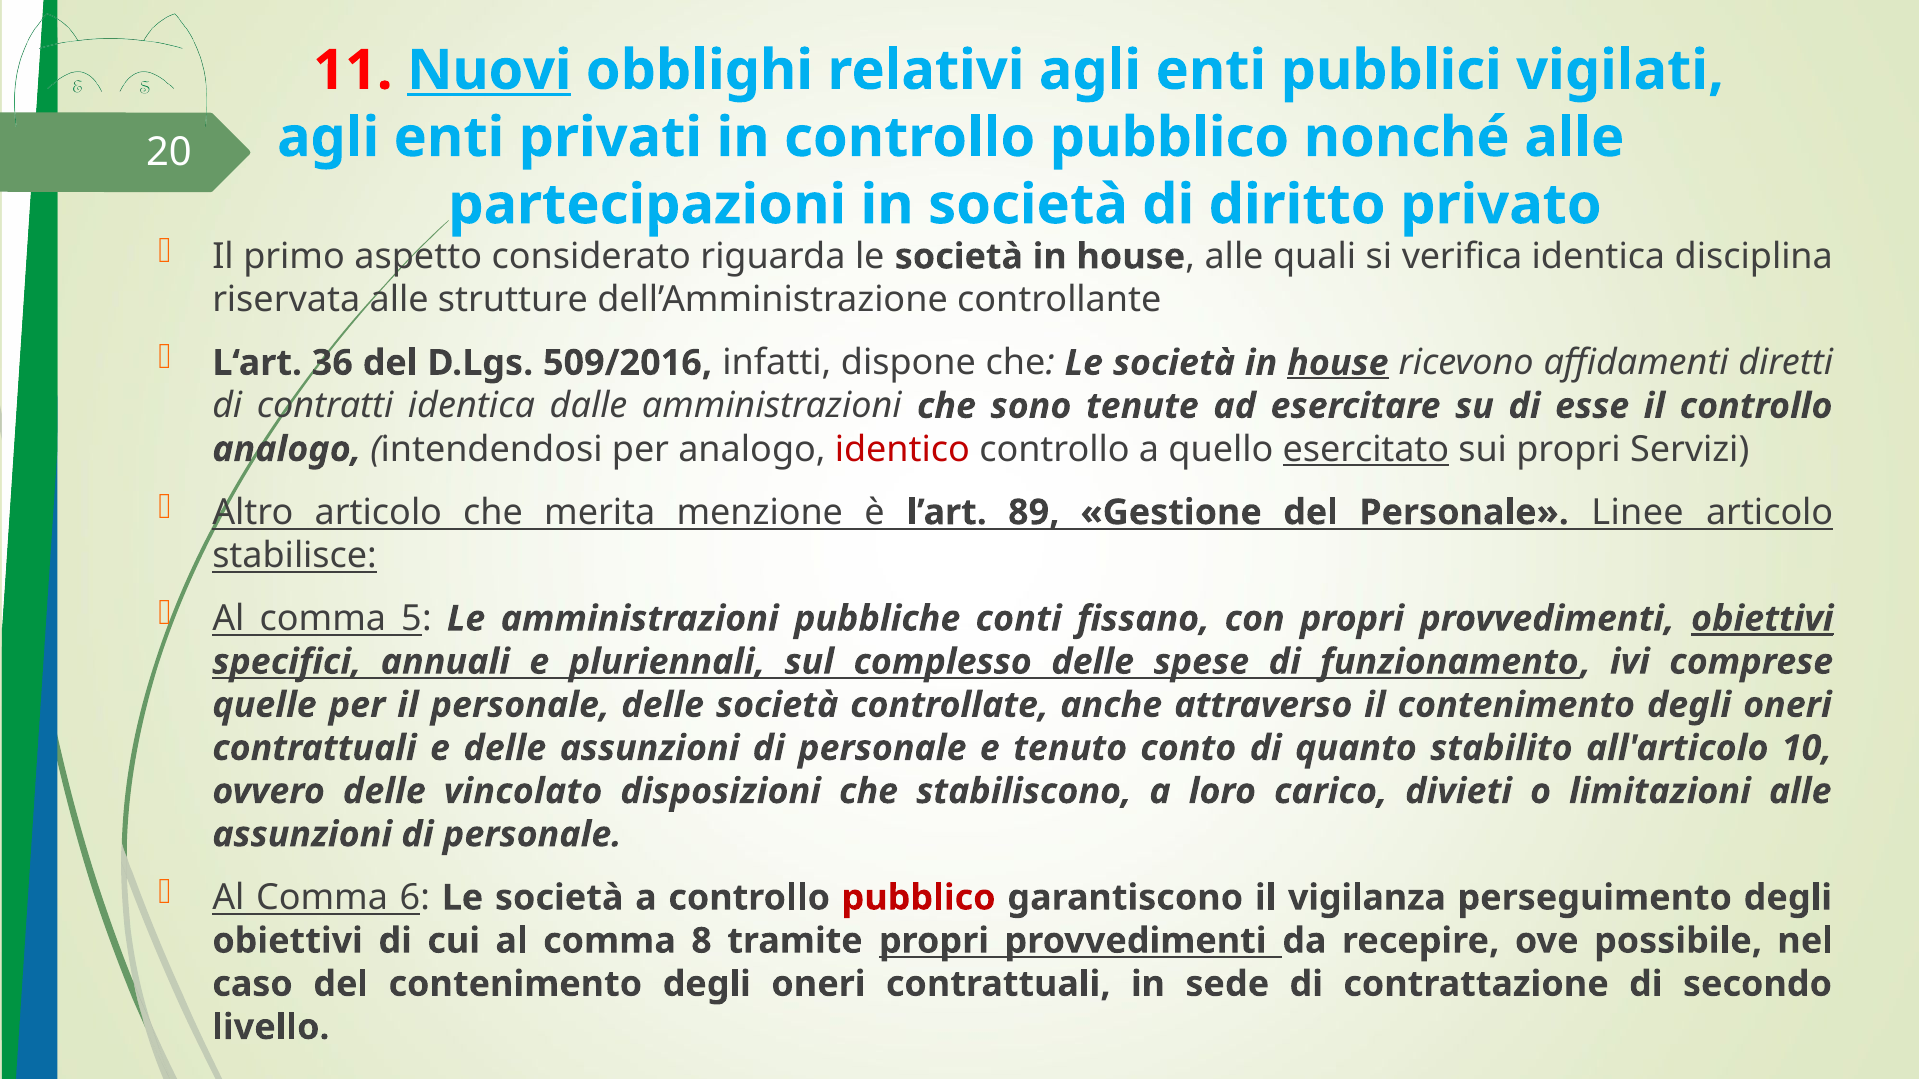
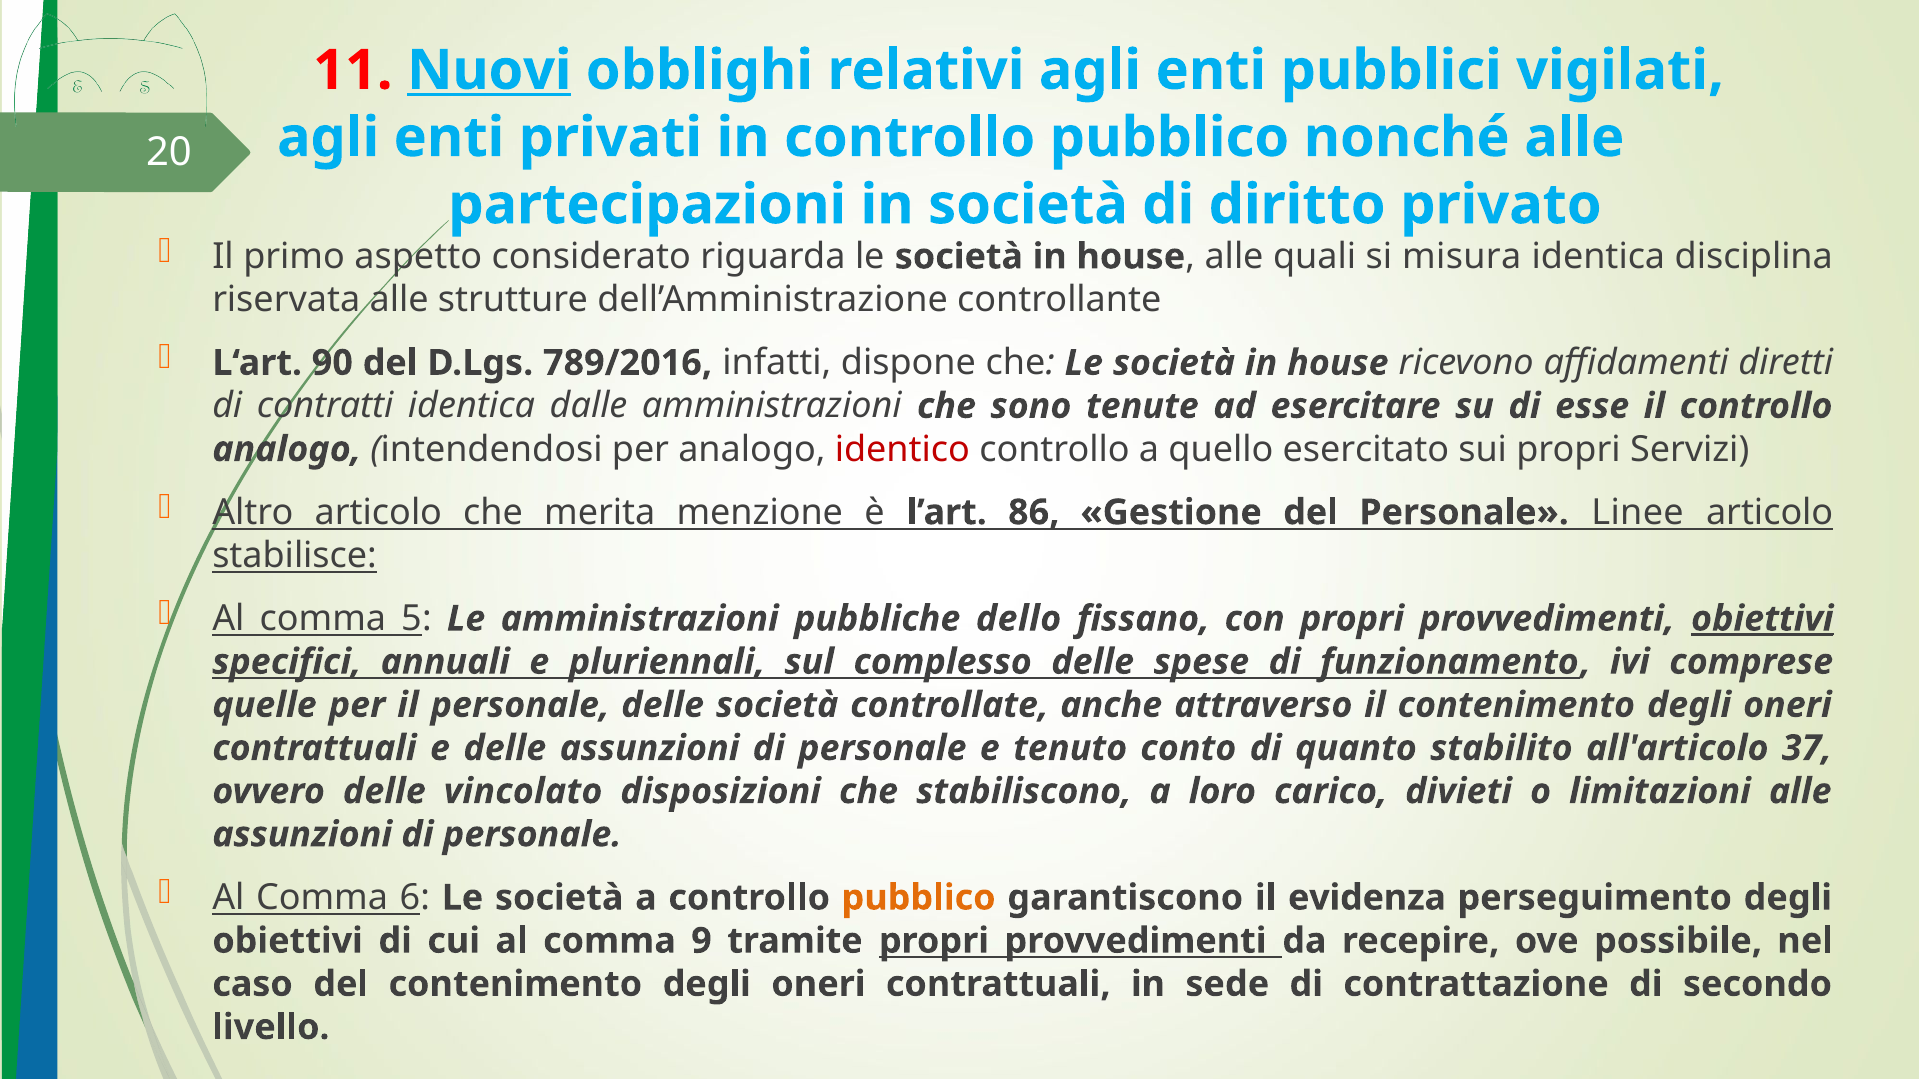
verifica: verifica -> misura
36: 36 -> 90
509/2016: 509/2016 -> 789/2016
house at (1338, 363) underline: present -> none
esercitato underline: present -> none
89: 89 -> 86
conti: conti -> dello
10: 10 -> 37
pubblico at (919, 898) colour: red -> orange
vigilanza: vigilanza -> evidenza
8: 8 -> 9
